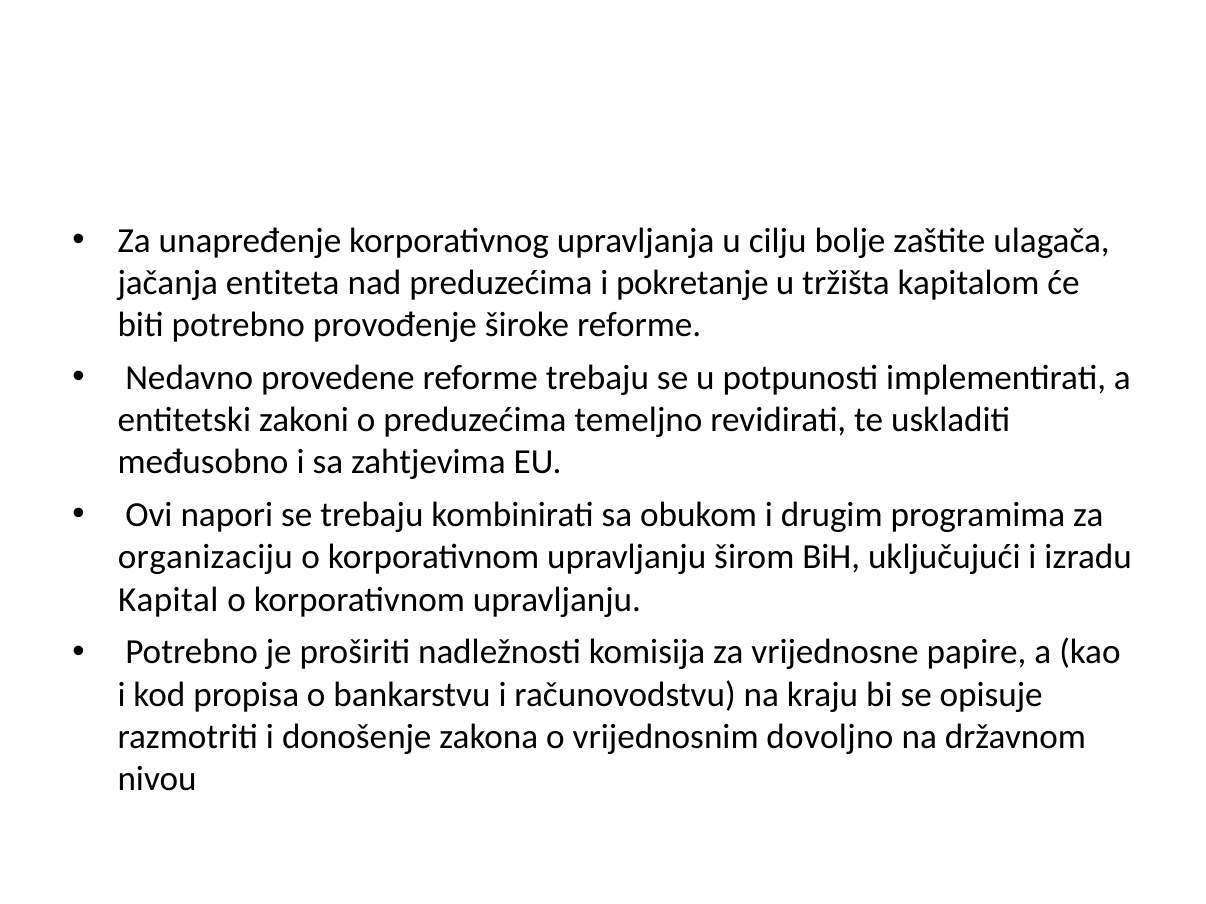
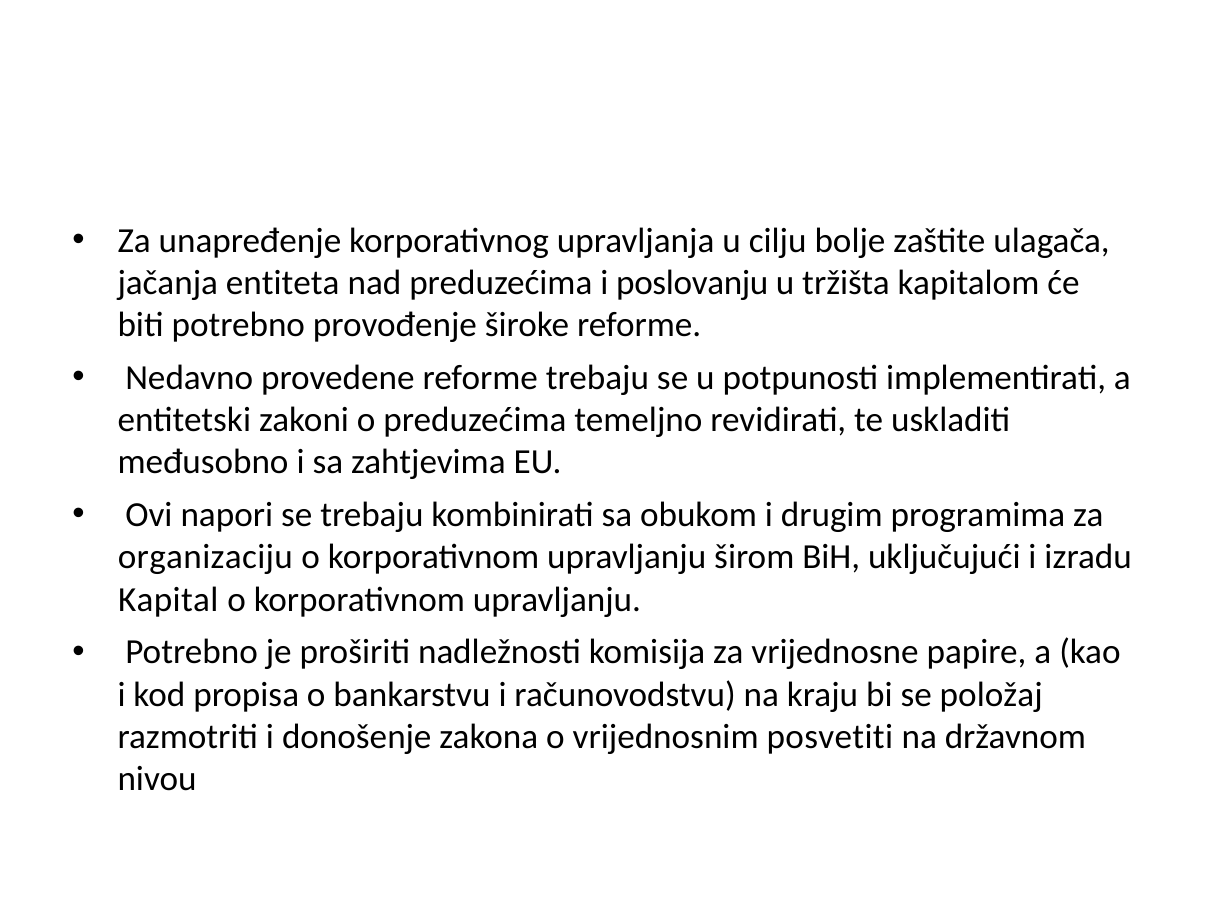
pokretanje: pokretanje -> poslovanju
opisuje: opisuje -> položaj
dovoljno: dovoljno -> posvetiti
